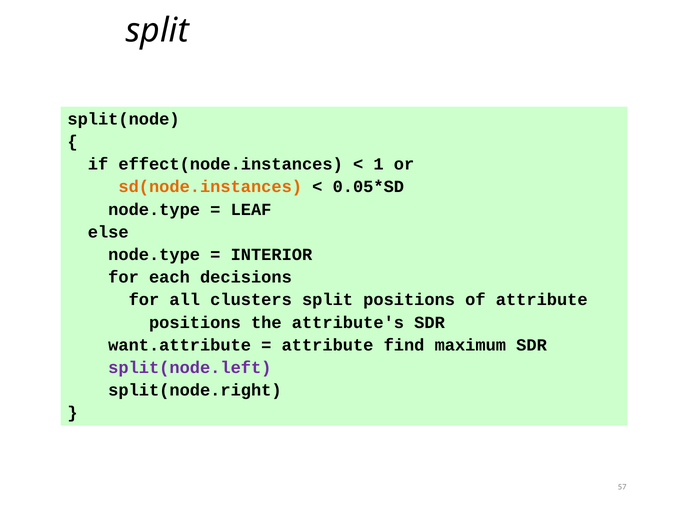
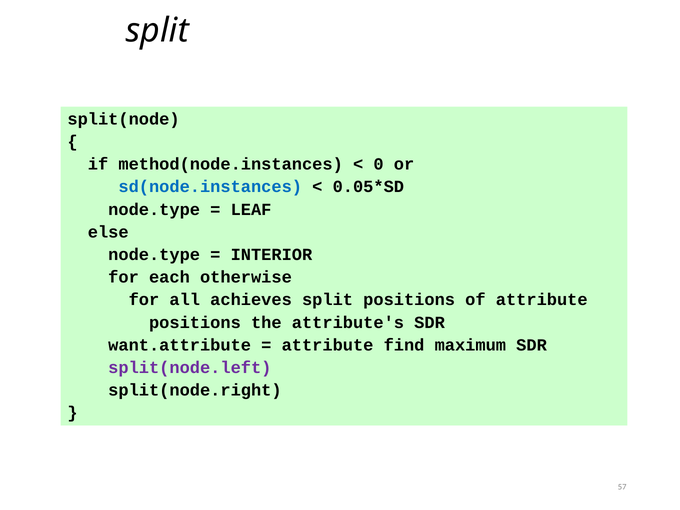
effect(node.instances: effect(node.instances -> method(node.instances
1: 1 -> 0
sd(node.instances colour: orange -> blue
decisions: decisions -> otherwise
clusters: clusters -> achieves
